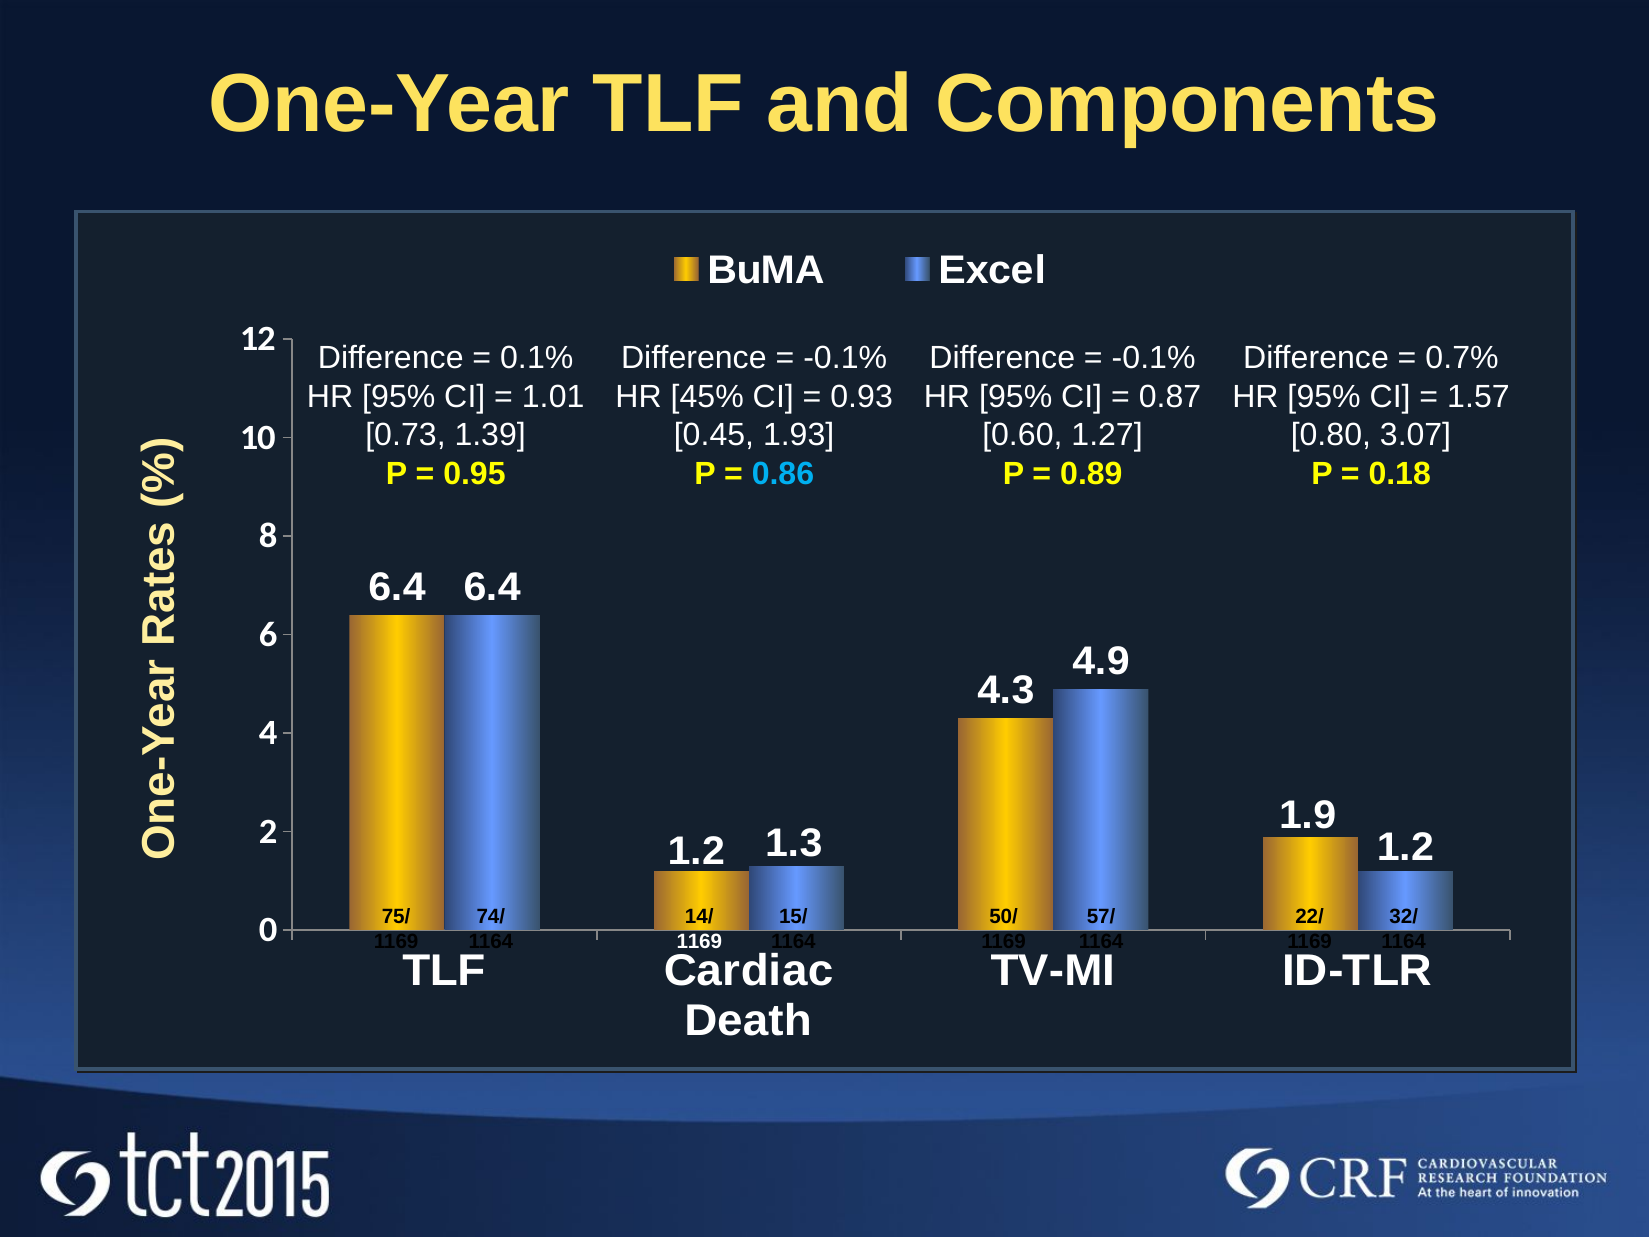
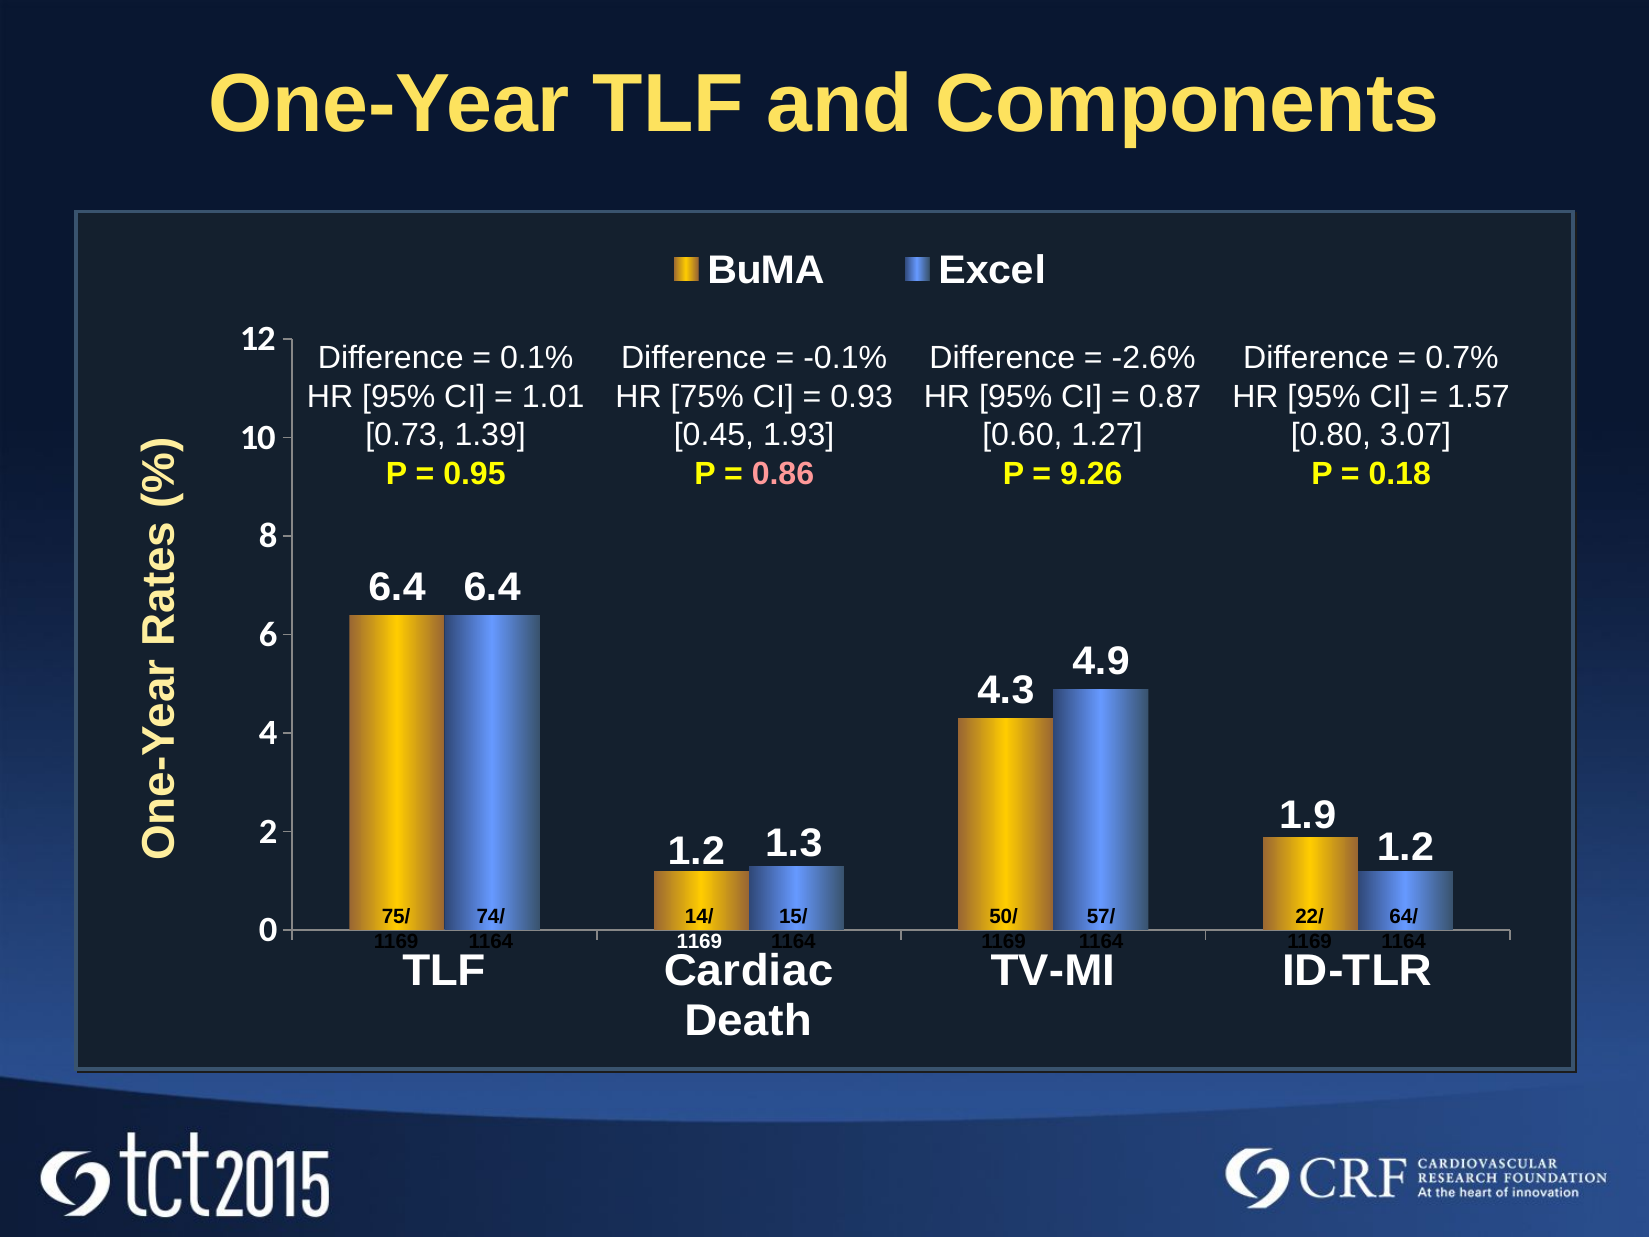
-0.1% at (1154, 358): -0.1% -> -2.6%
45%: 45% -> 75%
0.86 colour: light blue -> pink
0.89: 0.89 -> 9.26
32/: 32/ -> 64/
